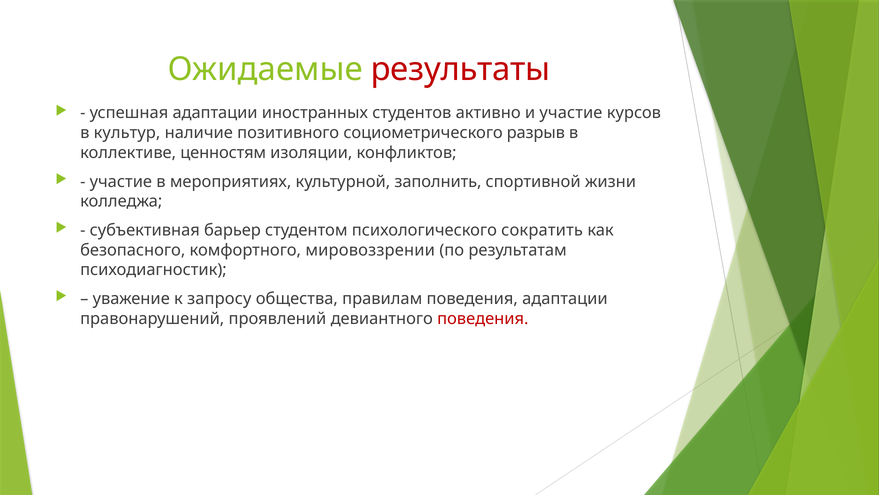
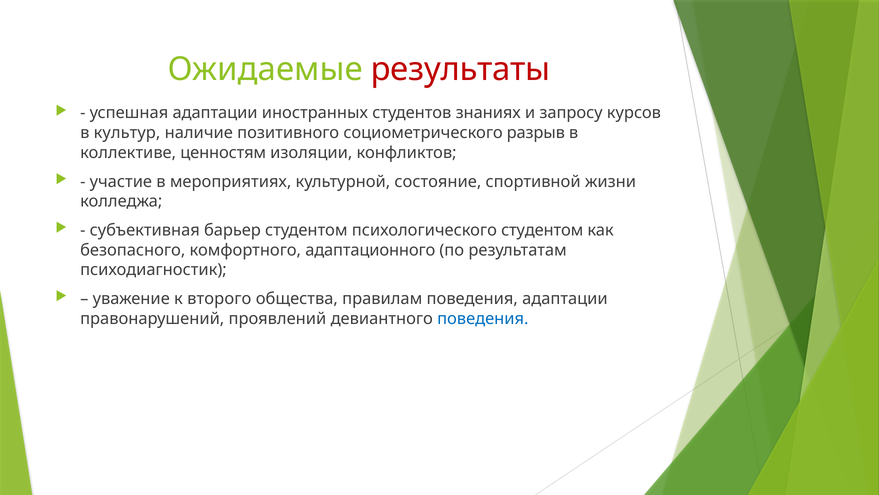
активно: активно -> знаниях
и участие: участие -> запросу
заполнить: заполнить -> состояние
психологического сократить: сократить -> студентом
мировоззрении: мировоззрении -> адаптационного
запросу: запросу -> второго
поведения at (483, 318) colour: red -> blue
